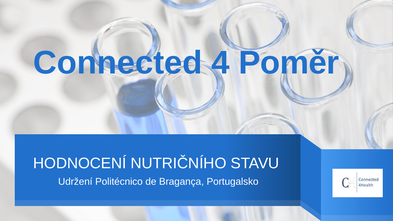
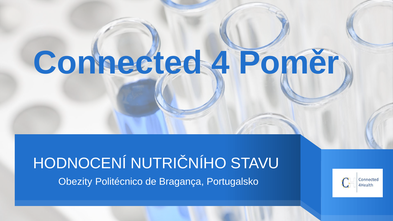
Udržení: Udržení -> Obezity
